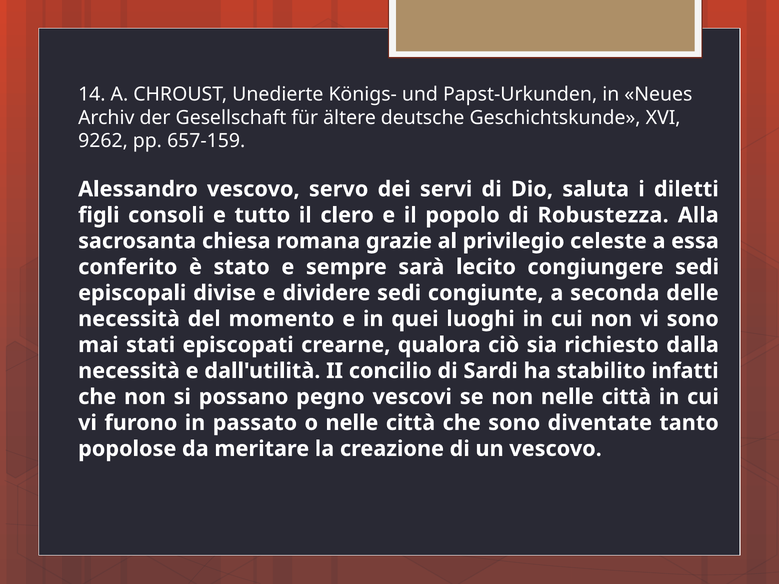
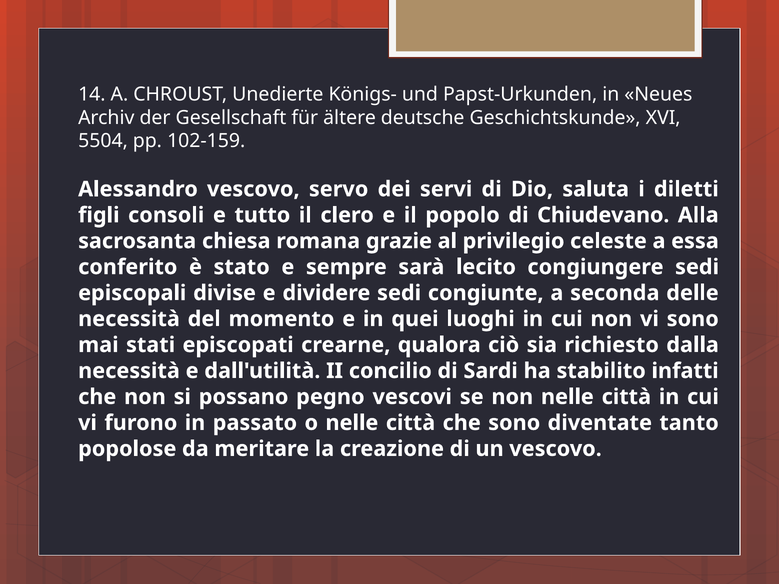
9262: 9262 -> 5504
657-159: 657-159 -> 102-159
Robustezza: Robustezza -> Chiudevano
